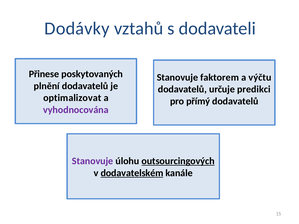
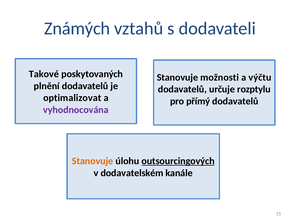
Dodávky: Dodávky -> Známých
Přinese: Přinese -> Takové
faktorem: faktorem -> možnosti
predikci: predikci -> rozptylu
Stanovuje at (93, 161) colour: purple -> orange
dodavatelském underline: present -> none
